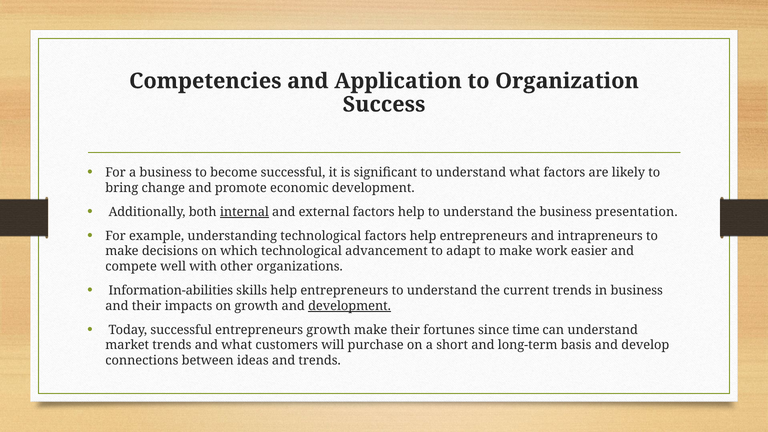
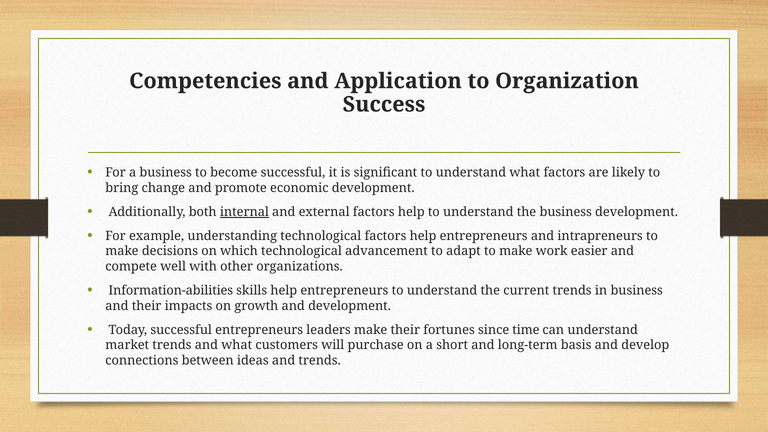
business presentation: presentation -> development
development at (350, 306) underline: present -> none
entrepreneurs growth: growth -> leaders
